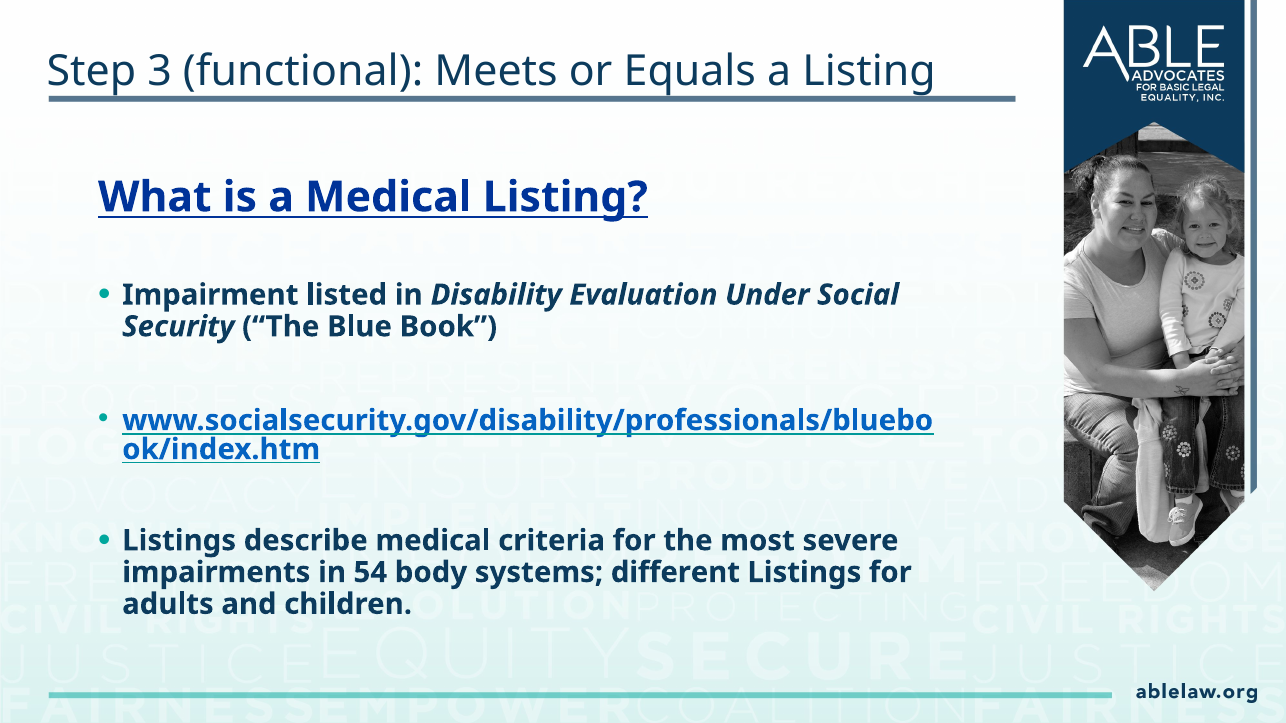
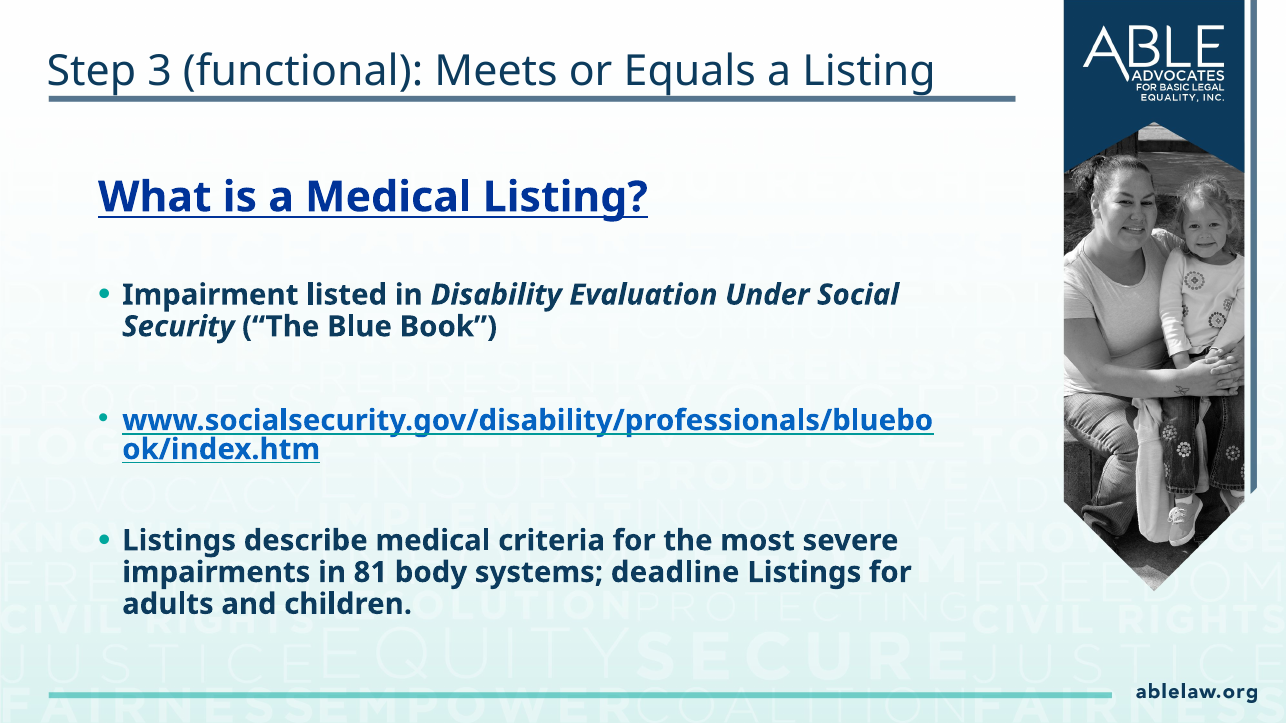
54: 54 -> 81
different: different -> deadline
